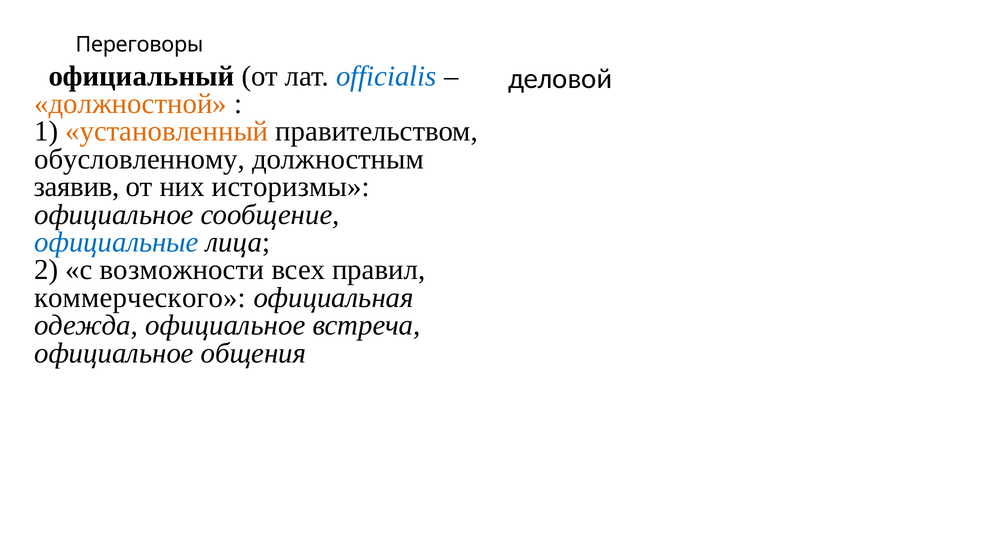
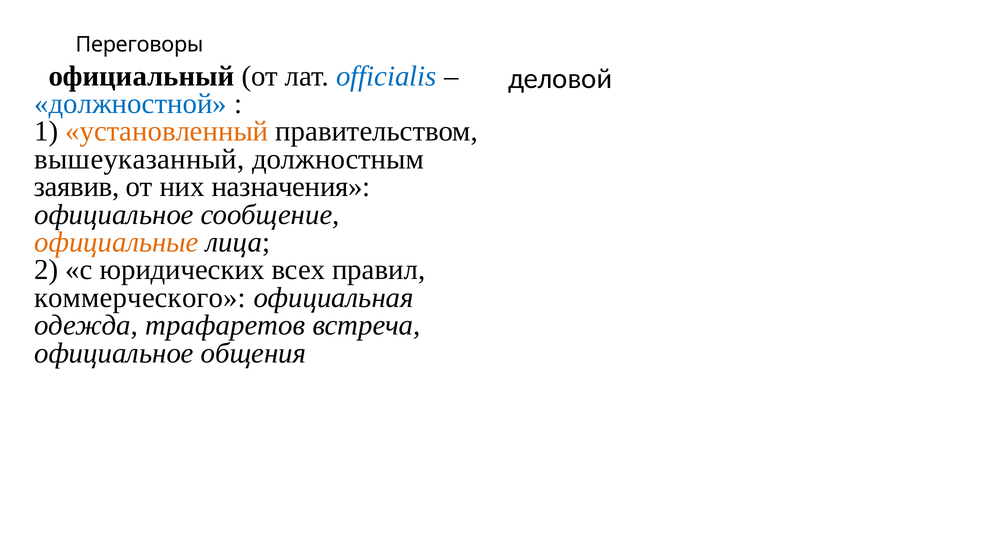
должностной colour: orange -> blue
обусловленному: обусловленному -> вышеуказанный
историзмы: историзмы -> назначения
официальные colour: blue -> orange
возможности: возможности -> юридических
одежда официальное: официальное -> трафаретов
